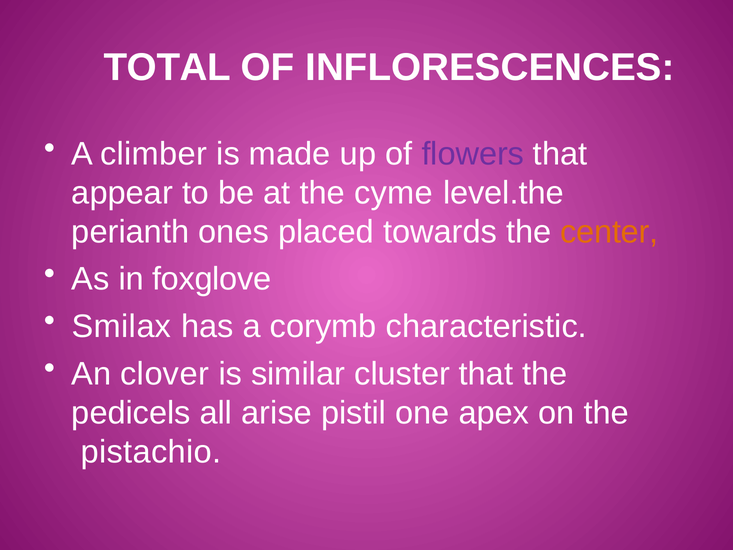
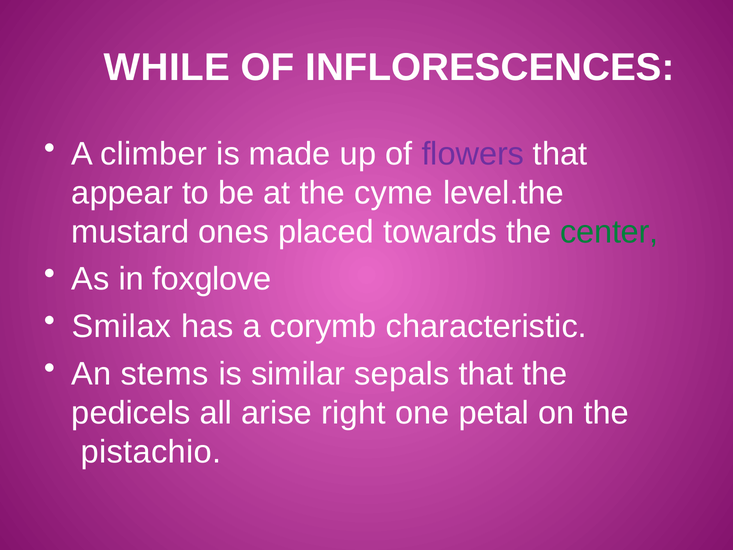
TOTAL: TOTAL -> WHILE
perianth: perianth -> mustard
center colour: orange -> green
clover: clover -> stems
cluster: cluster -> sepals
pistil: pistil -> right
apex: apex -> petal
